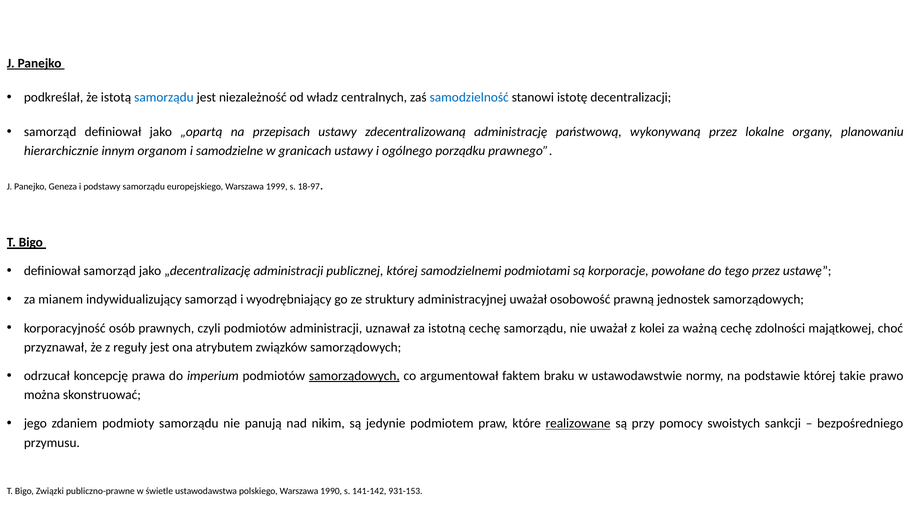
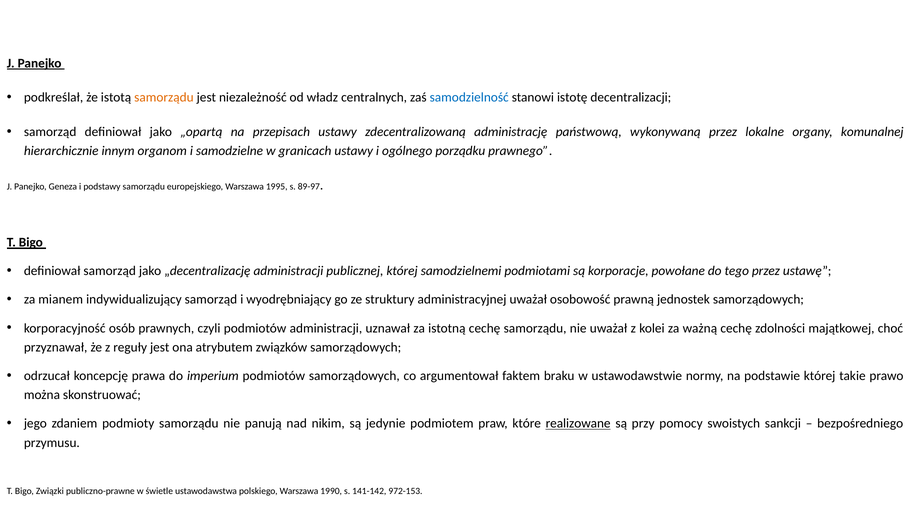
samorządu at (164, 98) colour: blue -> orange
planowaniu: planowaniu -> komunalnej
1999: 1999 -> 1995
18-97: 18-97 -> 89-97
samorządowych at (354, 376) underline: present -> none
931-153: 931-153 -> 972-153
